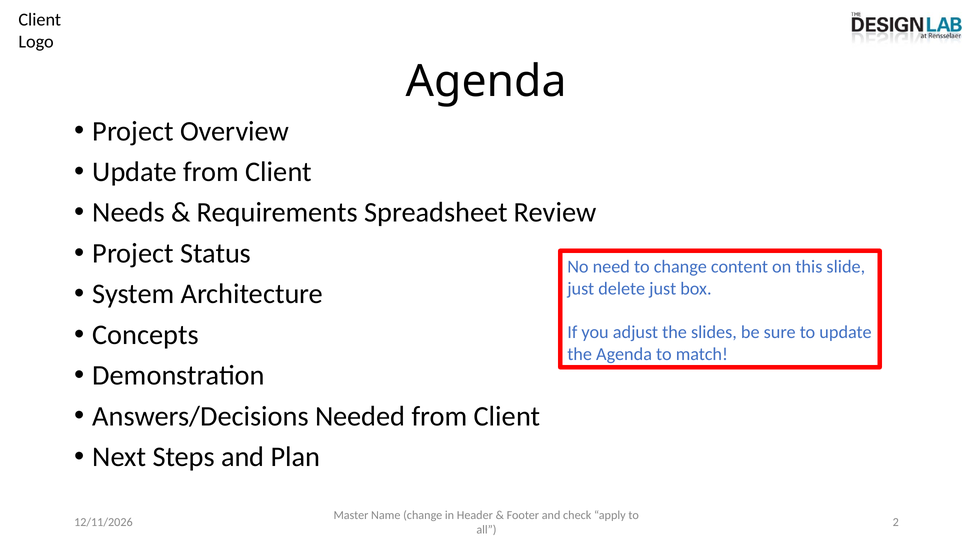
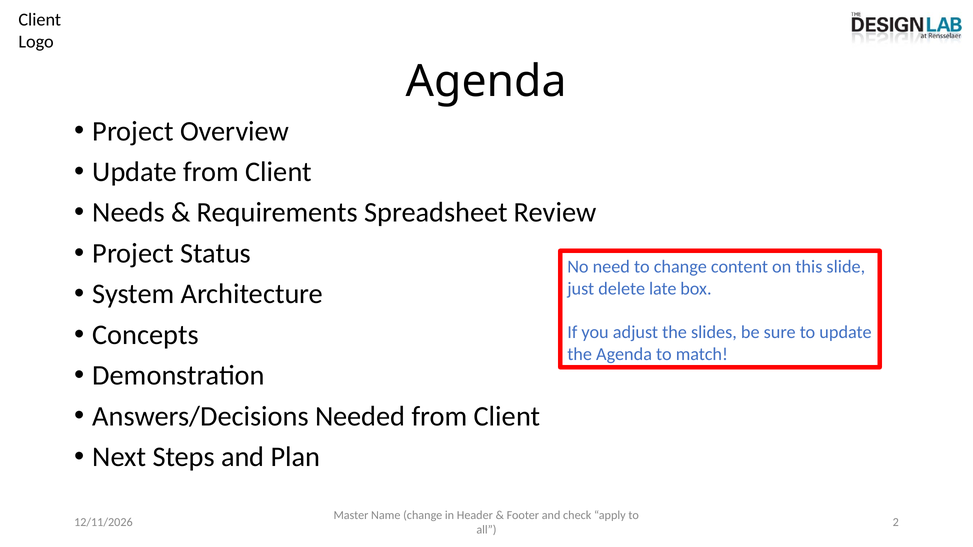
delete just: just -> late
